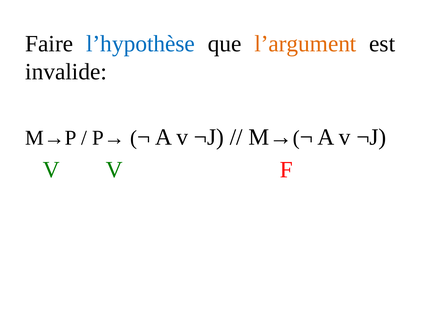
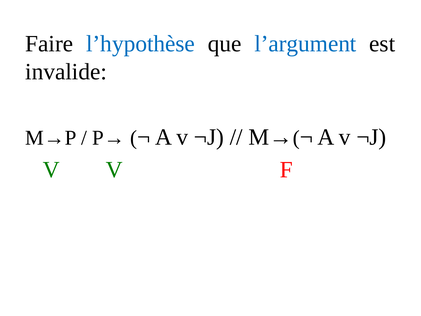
l’argument colour: orange -> blue
